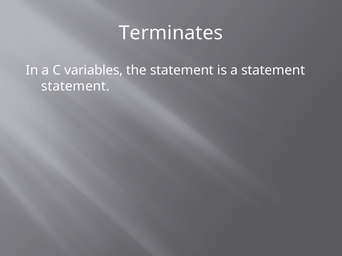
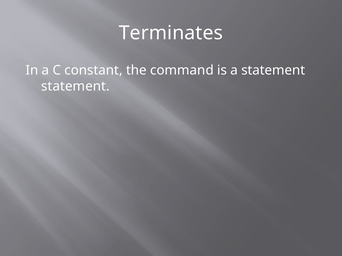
variables: variables -> constant
the statement: statement -> command
